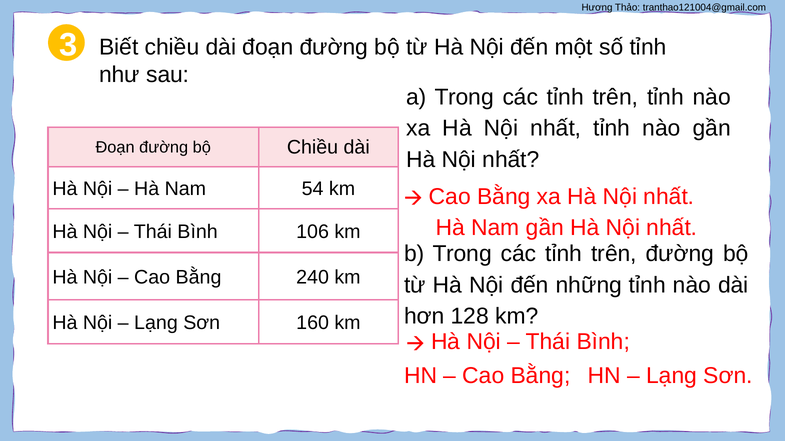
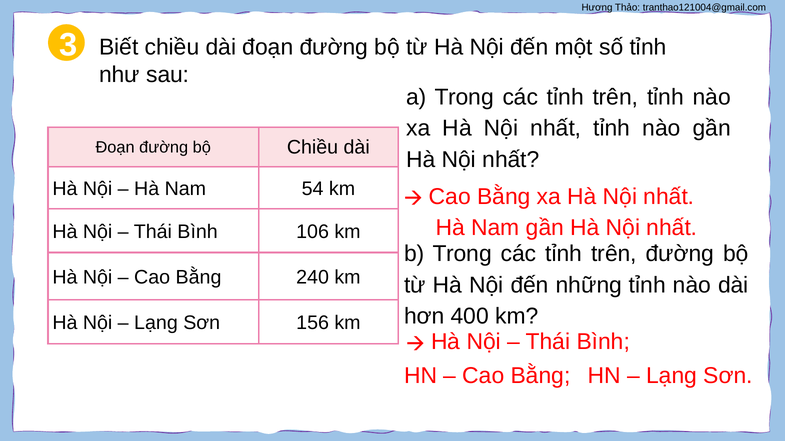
128: 128 -> 400
160: 160 -> 156
